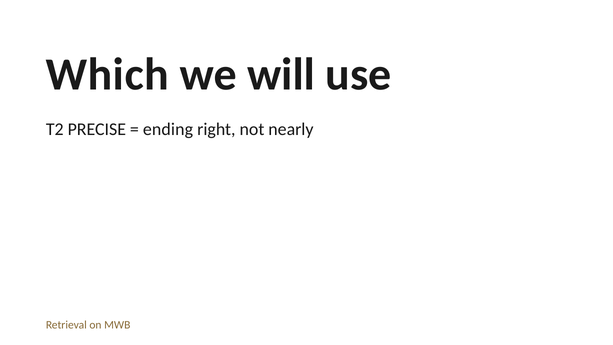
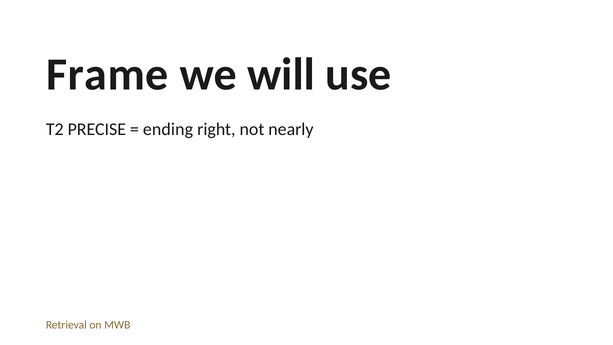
Which: Which -> Frame
